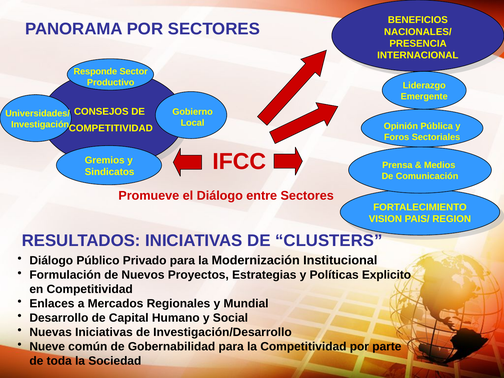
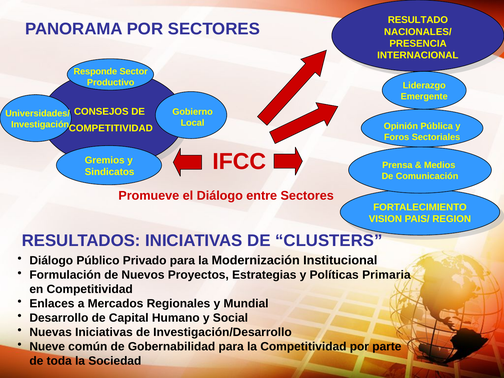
BENEFICIOS: BENEFICIOS -> RESULTADO
Explicito: Explicito -> Primaria
